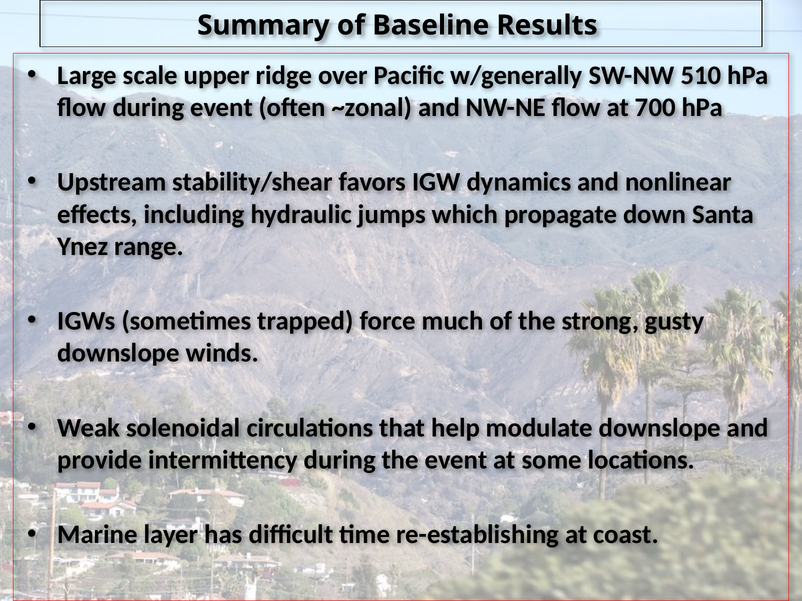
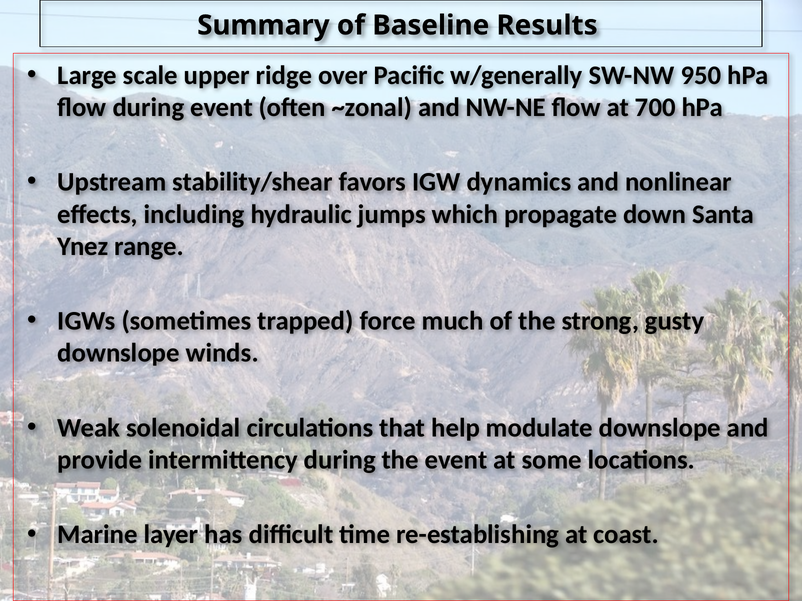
510: 510 -> 950
